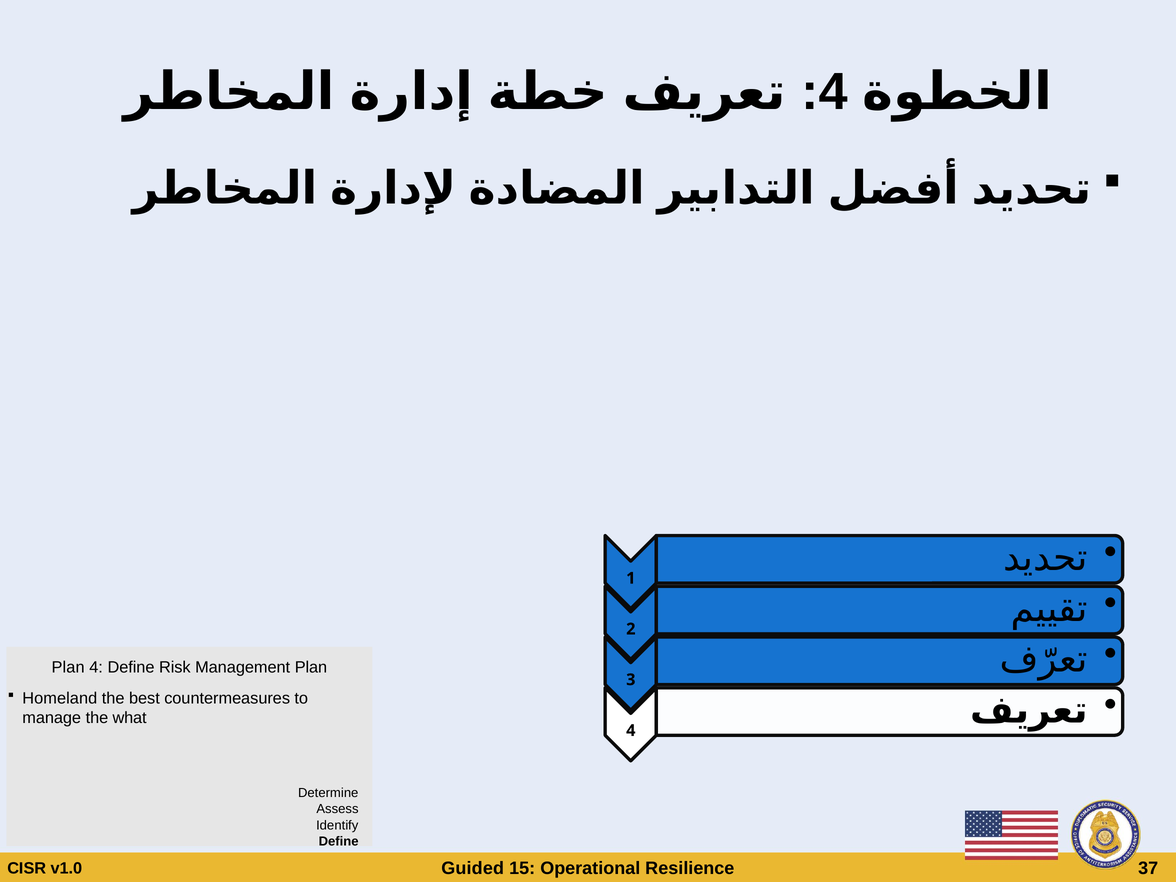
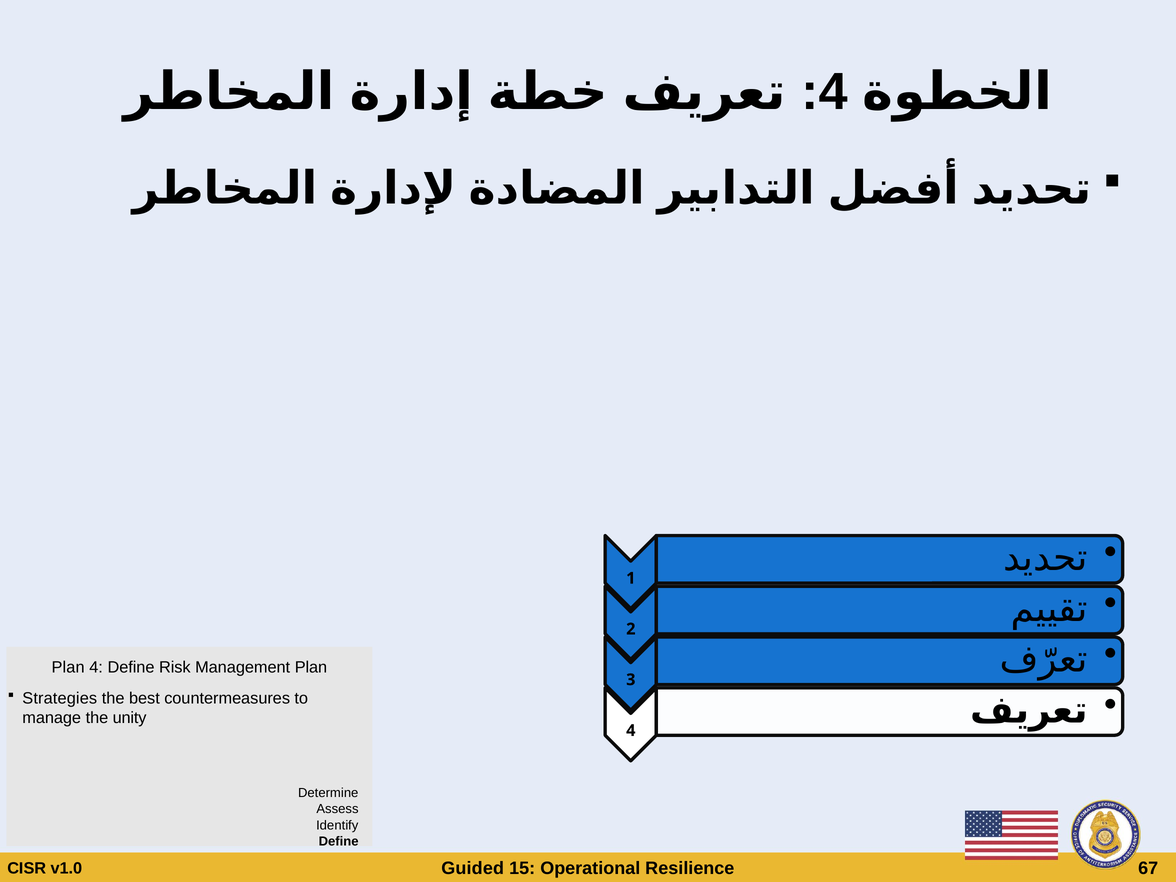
Homeland: Homeland -> Strategies
what: what -> unity
37: 37 -> 67
